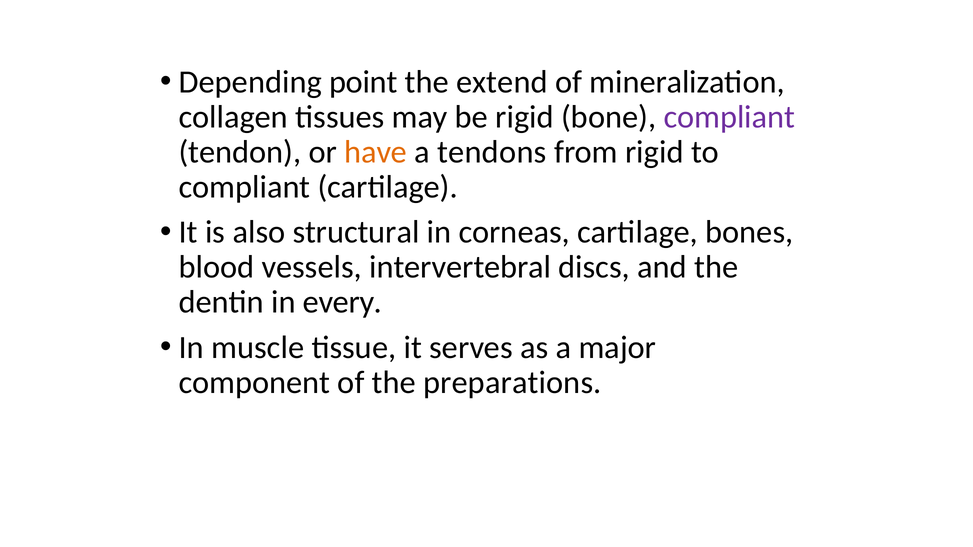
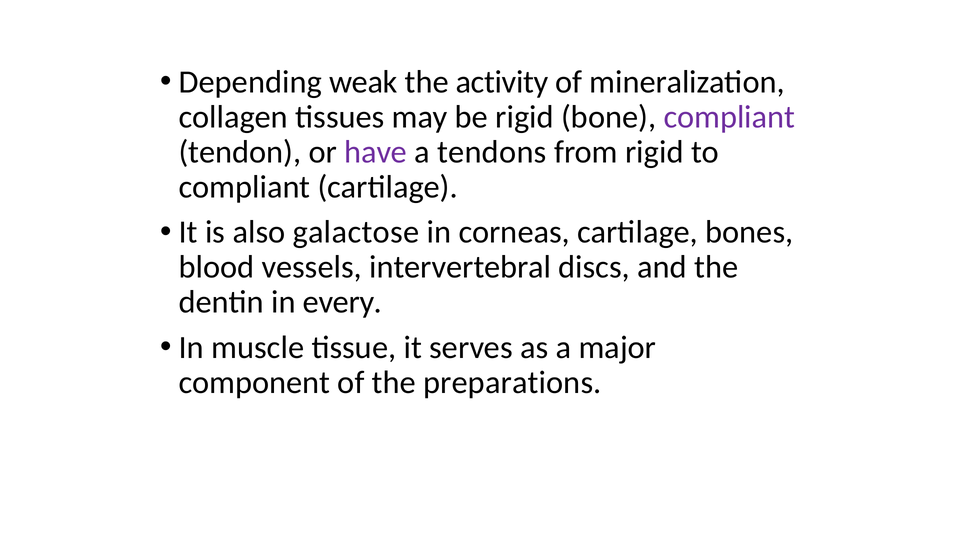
point: point -> weak
extend: extend -> activity
have colour: orange -> purple
structural: structural -> galactose
